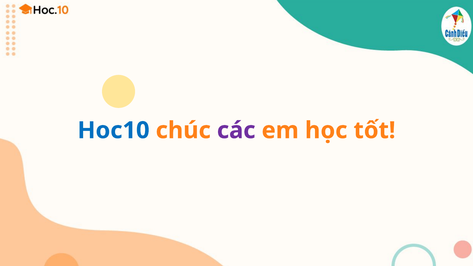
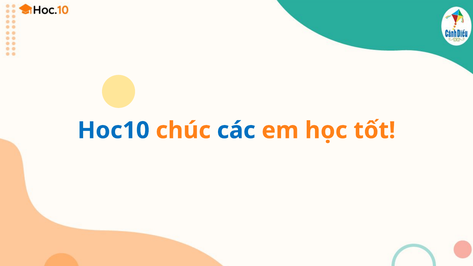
các colour: purple -> blue
